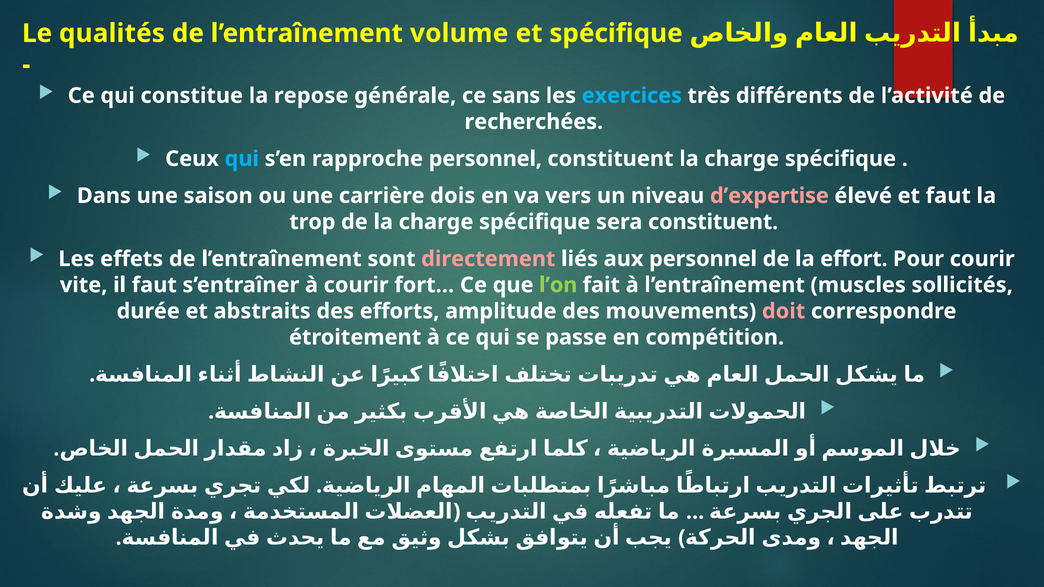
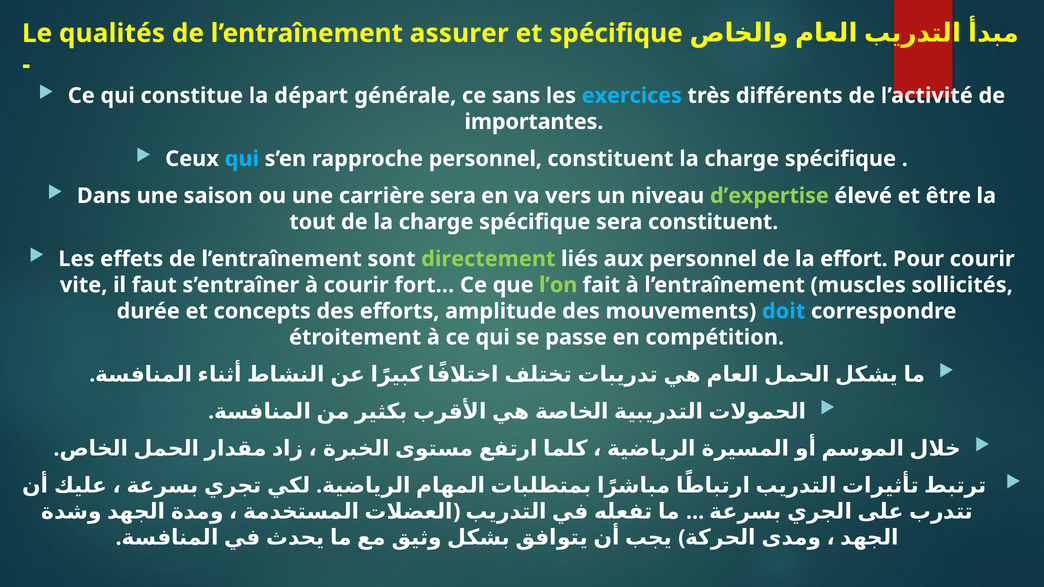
volume: volume -> assurer
repose: repose -> départ
recherchées: recherchées -> importantes
carrière dois: dois -> sera
d’expertise colour: pink -> light green
et faut: faut -> être
trop: trop -> tout
directement colour: pink -> light green
abstraits: abstraits -> concepts
doit colour: pink -> light blue
